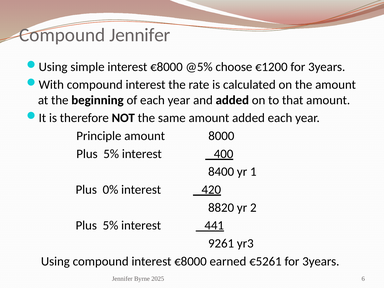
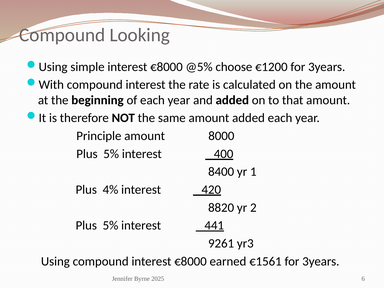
Compound Jennifer: Jennifer -> Looking
0%: 0% -> 4%
€5261: €5261 -> €1561
